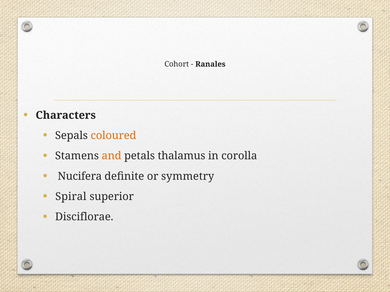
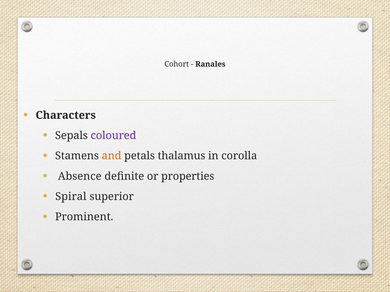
coloured colour: orange -> purple
Nucifera: Nucifera -> Absence
symmetry: symmetry -> properties
Disciflorae: Disciflorae -> Prominent
